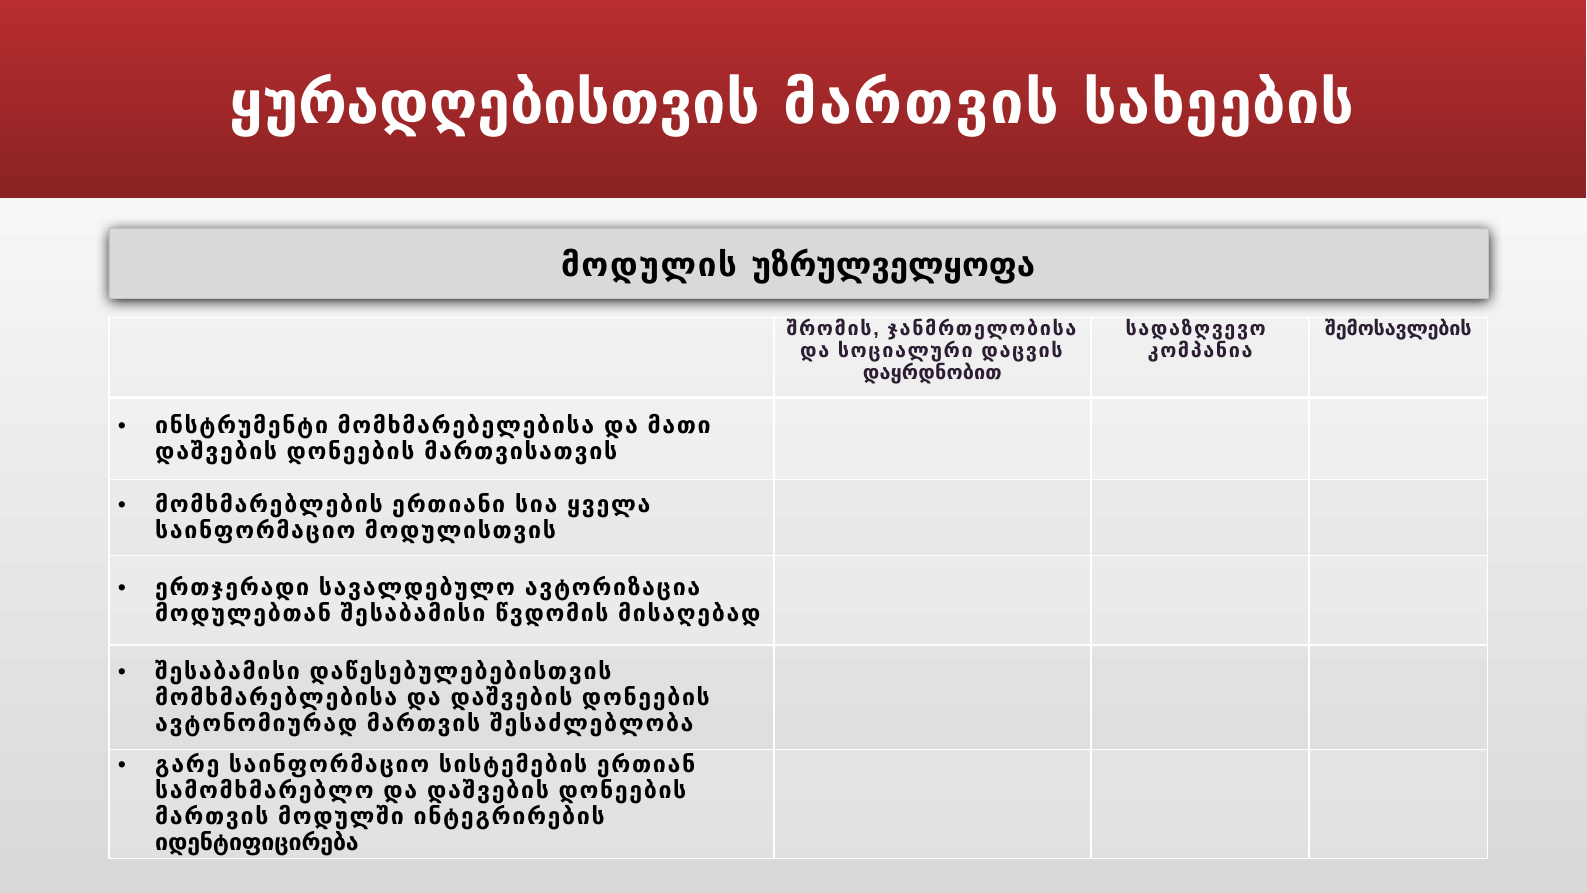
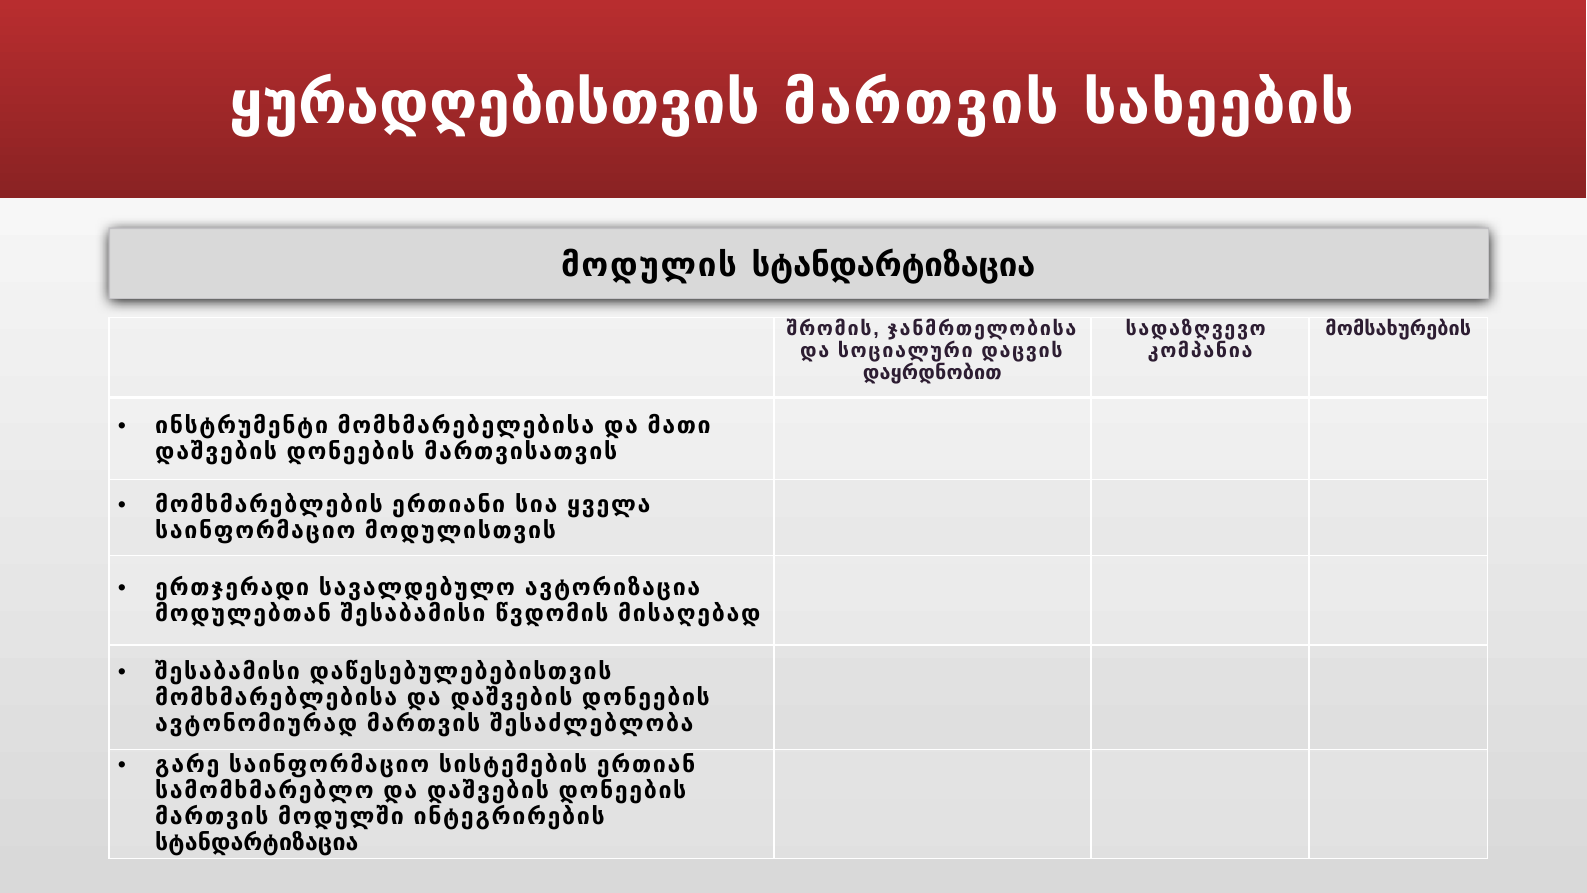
მოდულის უზრულველყოფა: უზრულველყოფა -> სტანდარტიზაცია
შემოსავლების: შემოსავლების -> მომსახურების
იდენტიფიცირება at (257, 843): იდენტიფიცირება -> სტანდარტიზაცია
